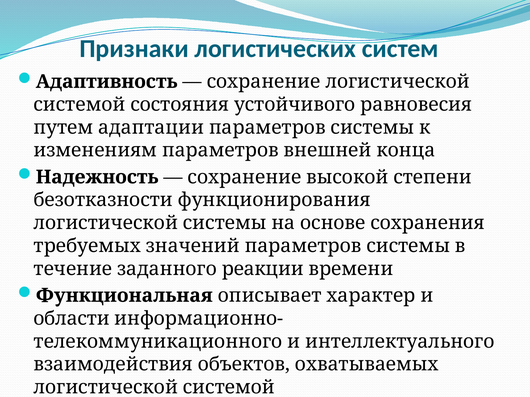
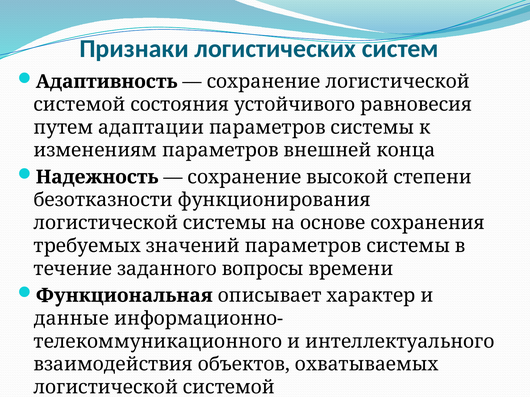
реакции: реакции -> вопросы
области: области -> данные
